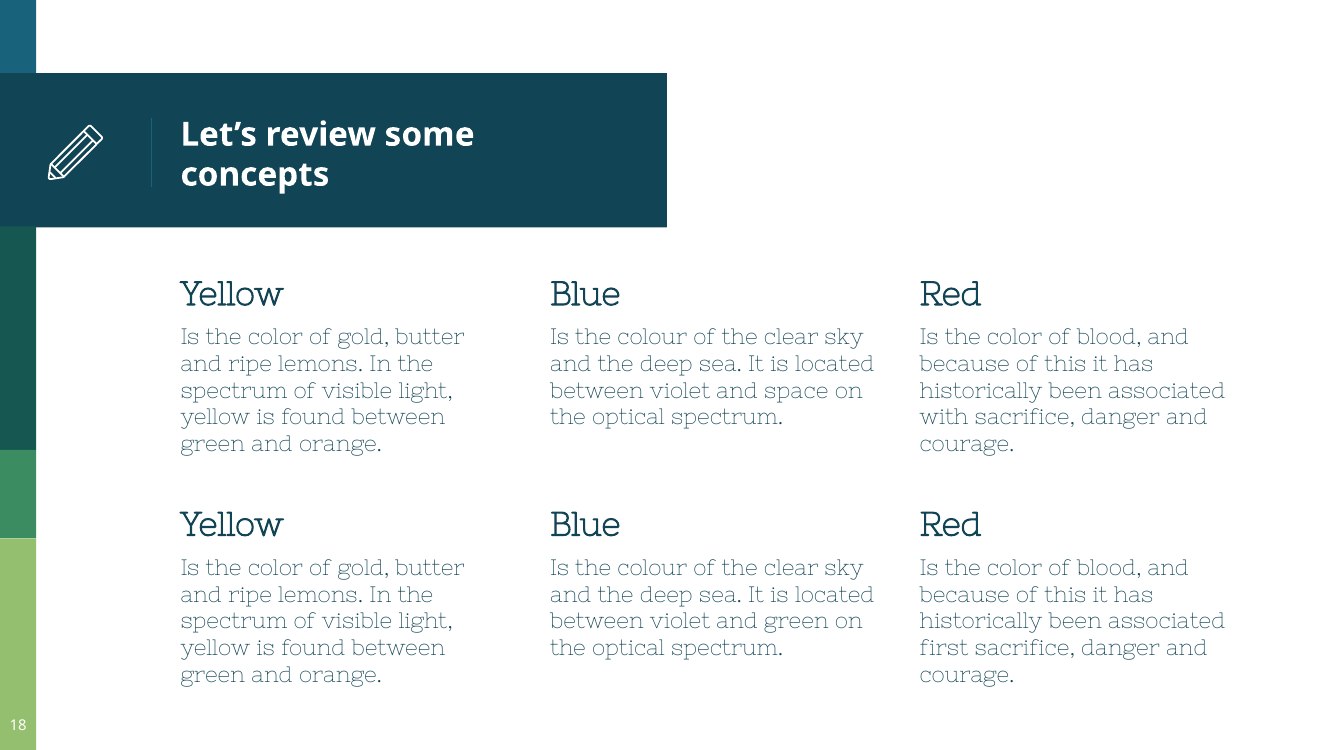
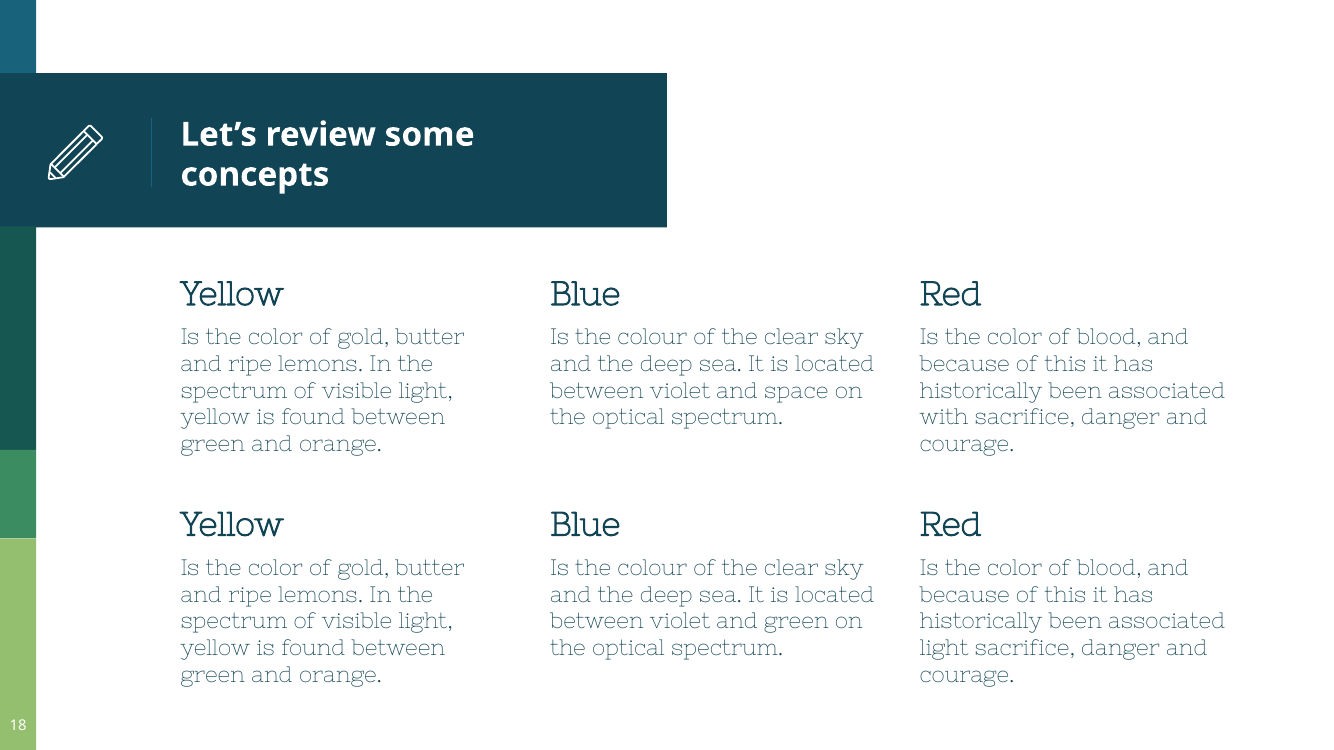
first at (944, 649): first -> light
